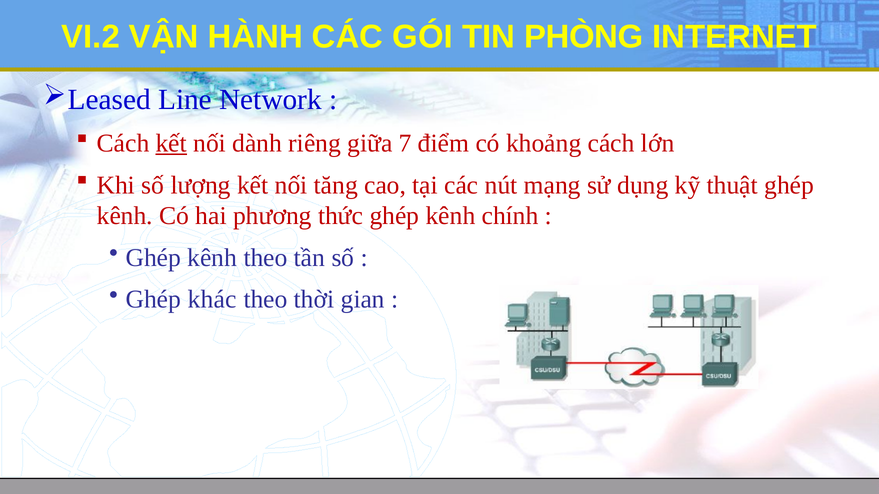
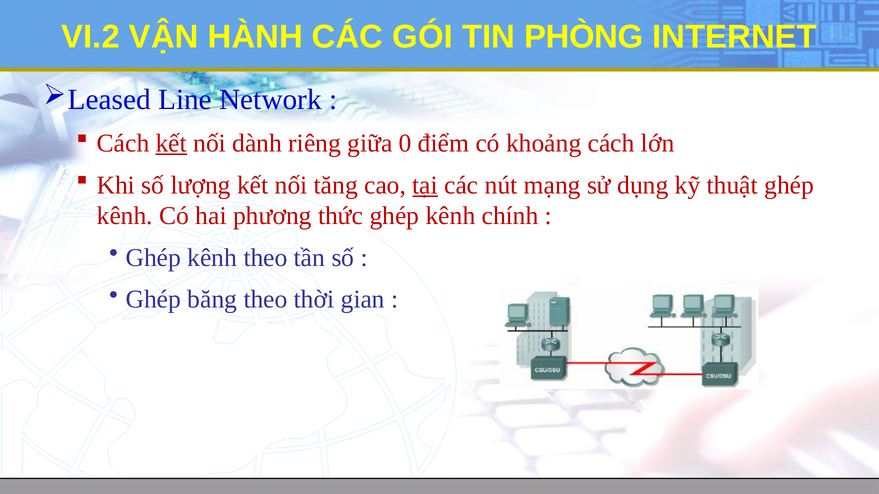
7: 7 -> 0
tại underline: none -> present
khác: khác -> băng
